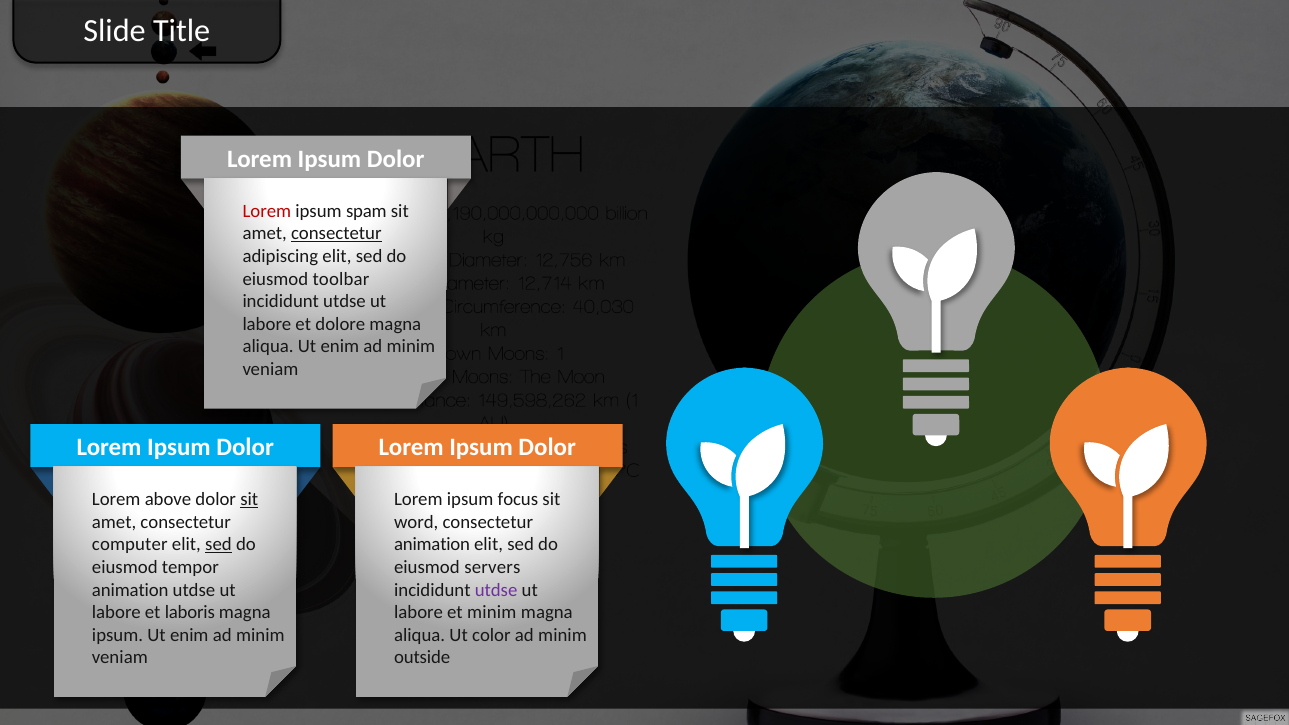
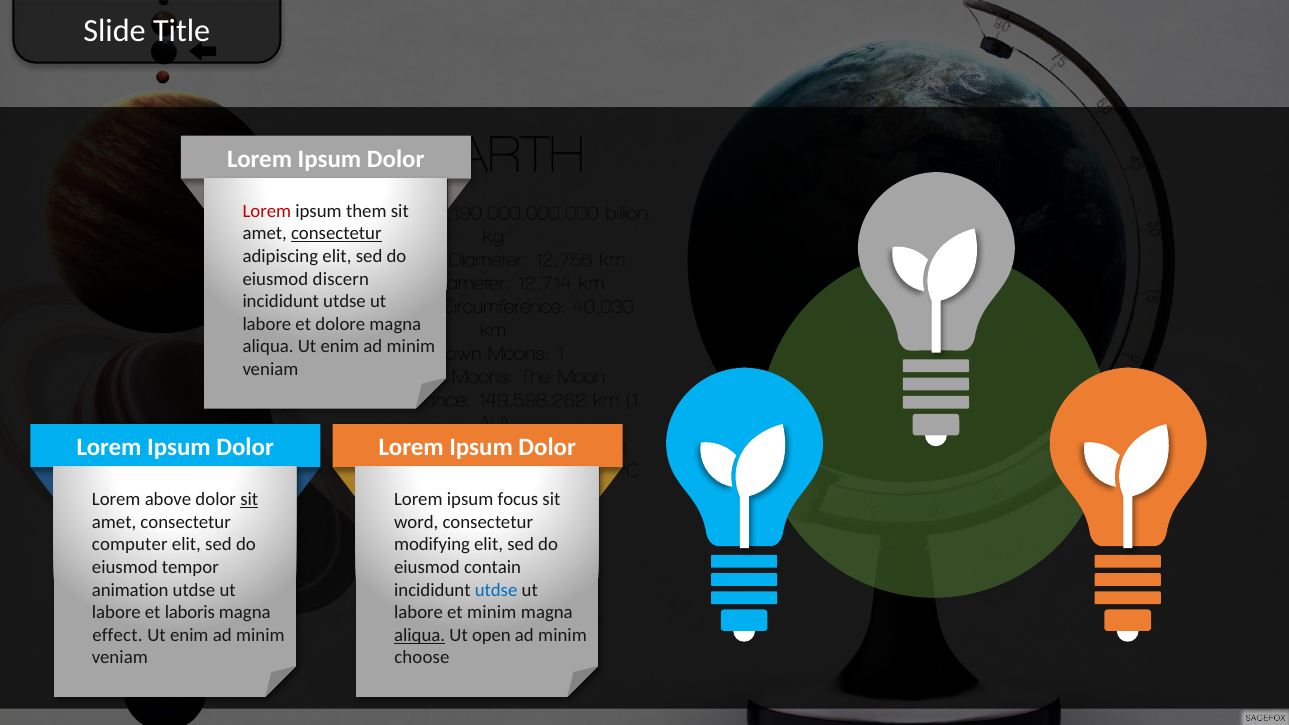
spam: spam -> them
toolbar: toolbar -> discern
sed at (218, 545) underline: present -> none
animation at (432, 545): animation -> modifying
servers: servers -> contain
utdse at (496, 590) colour: purple -> blue
ipsum at (118, 635): ipsum -> effect
aliqua at (420, 635) underline: none -> present
color: color -> open
outside: outside -> choose
